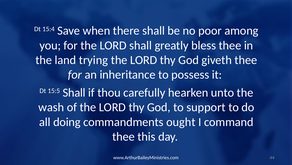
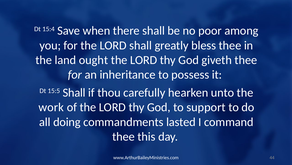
trying: trying -> ought
wash: wash -> work
ought: ought -> lasted
